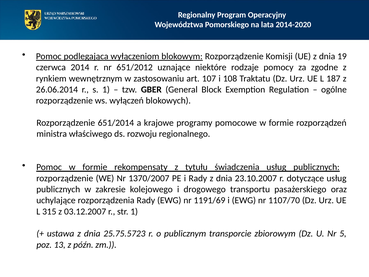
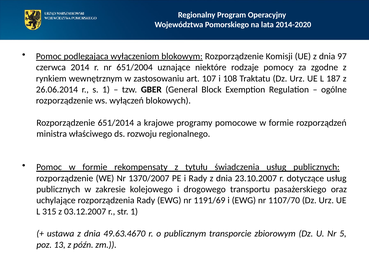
19: 19 -> 97
651/2012: 651/2012 -> 651/2004
25.75.5723: 25.75.5723 -> 49.63.4670
